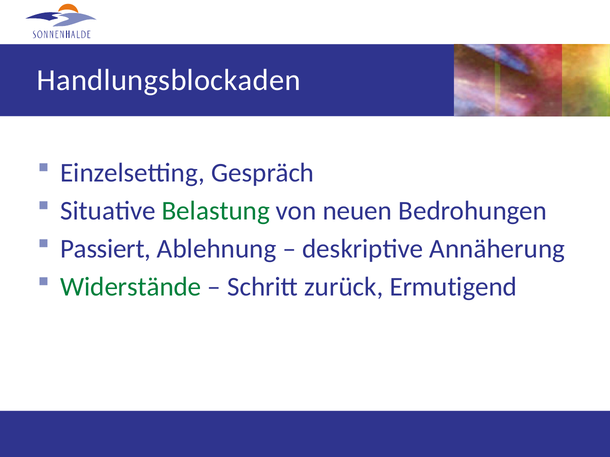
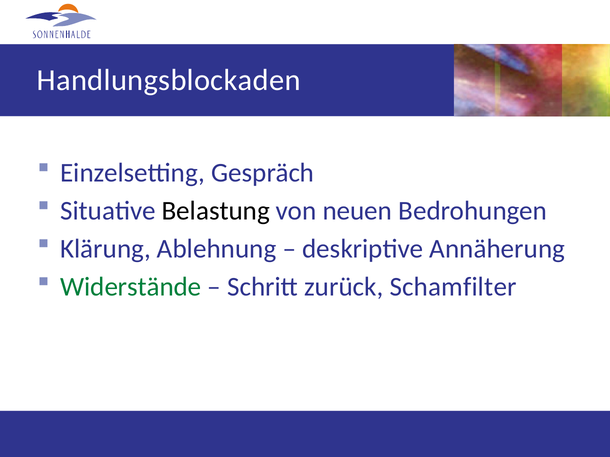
Belastung colour: green -> black
Passiert: Passiert -> Klärung
Ermutigend: Ermutigend -> Schamfilter
